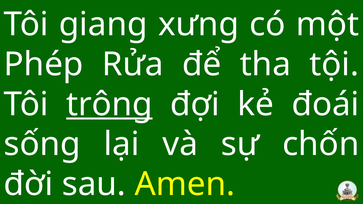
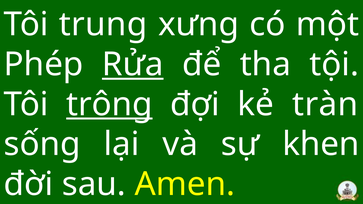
giang: giang -> trung
Rửa underline: none -> present
đoái: đoái -> tràn
chốn: chốn -> khen
